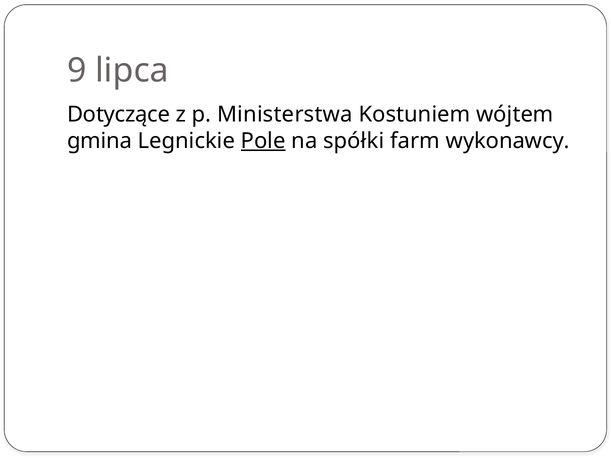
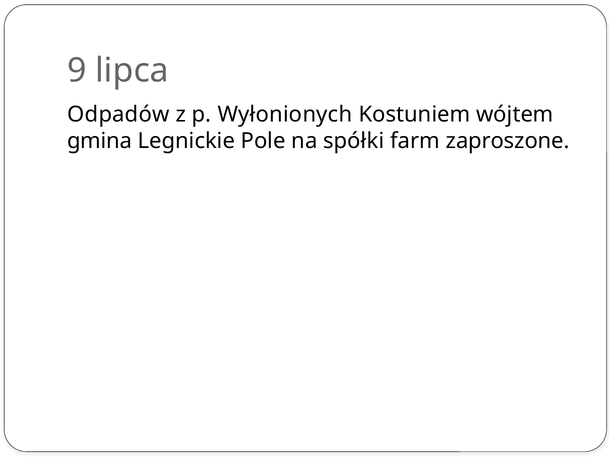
Dotyczące: Dotyczące -> Odpadów
Ministerstwa: Ministerstwa -> Wyłonionych
Pole underline: present -> none
wykonawcy: wykonawcy -> zaproszone
